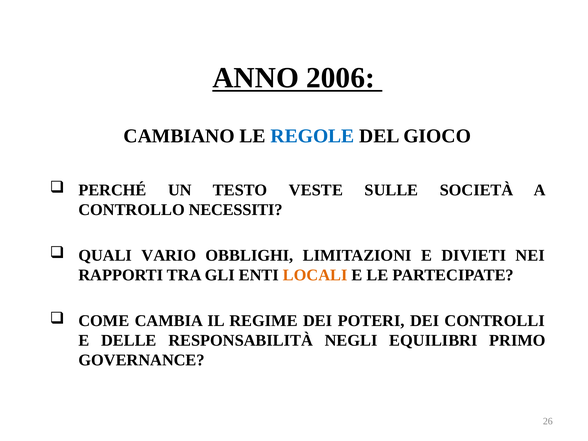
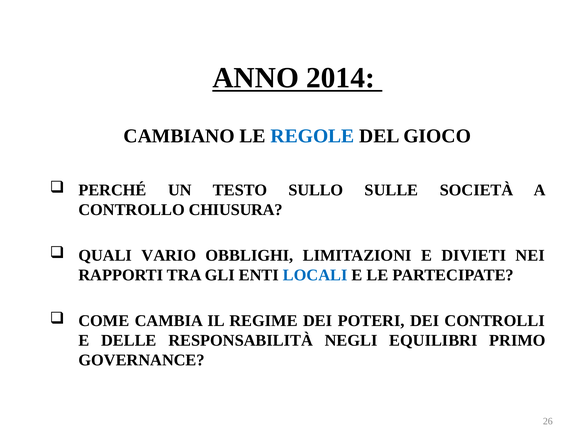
2006: 2006 -> 2014
VESTE: VESTE -> SULLO
NECESSITI: NECESSITI -> CHIUSURA
LOCALI colour: orange -> blue
